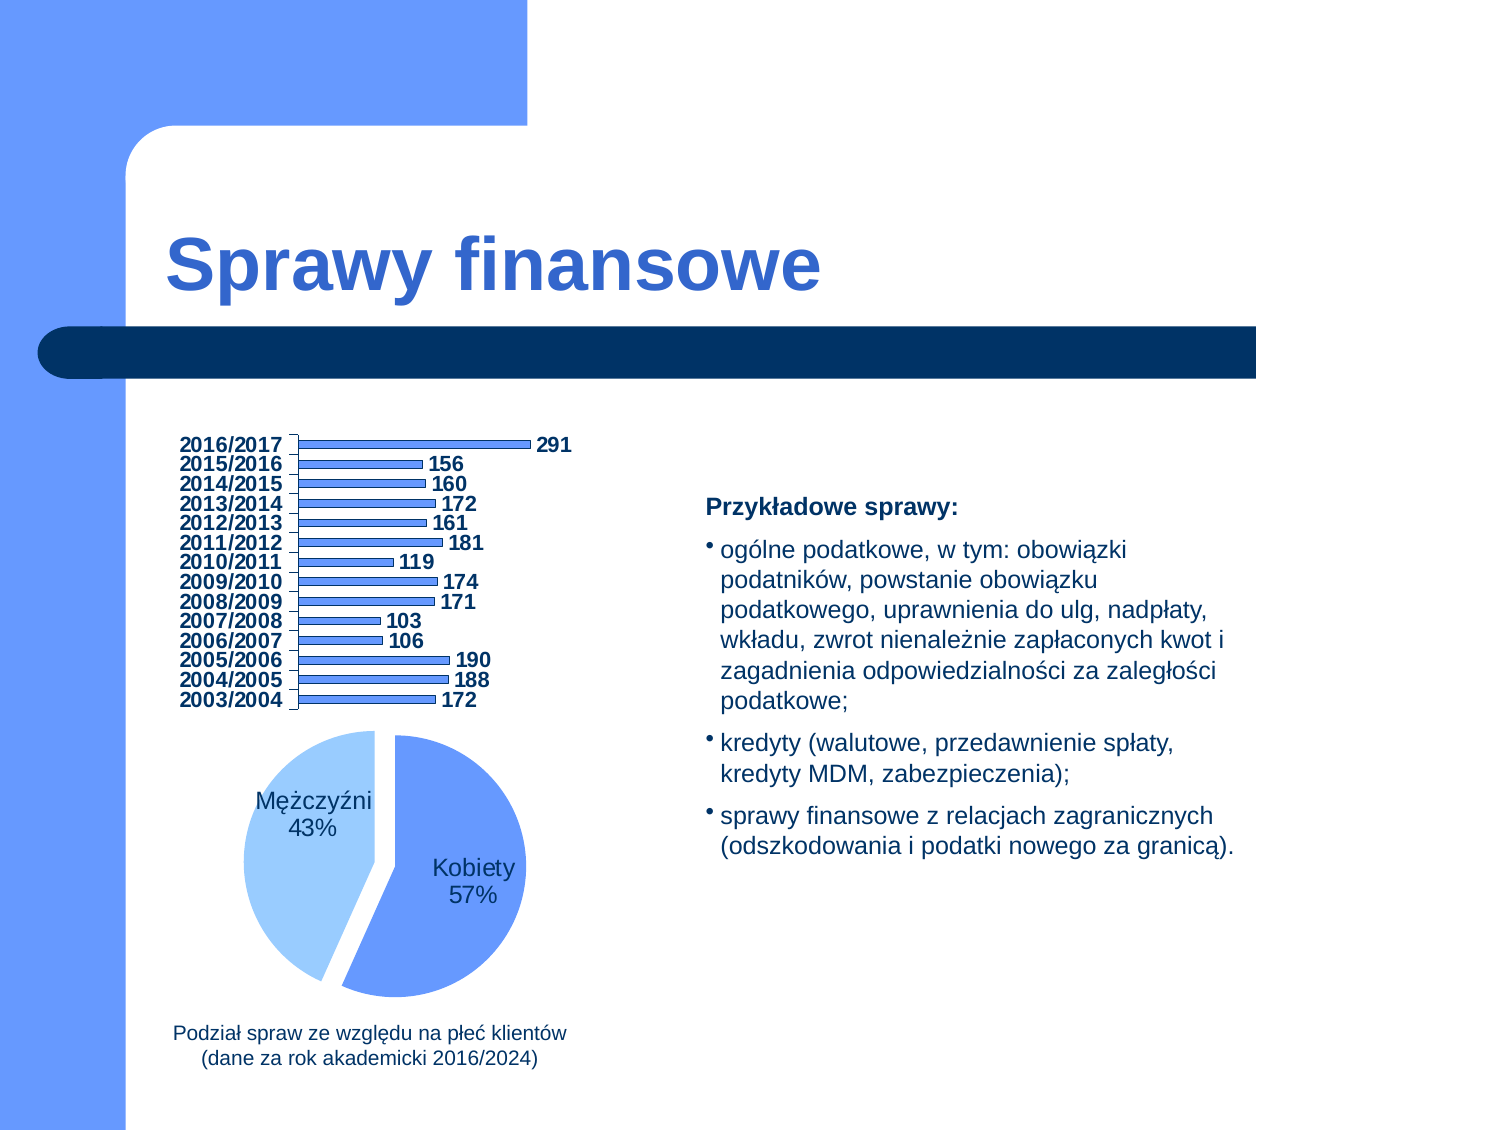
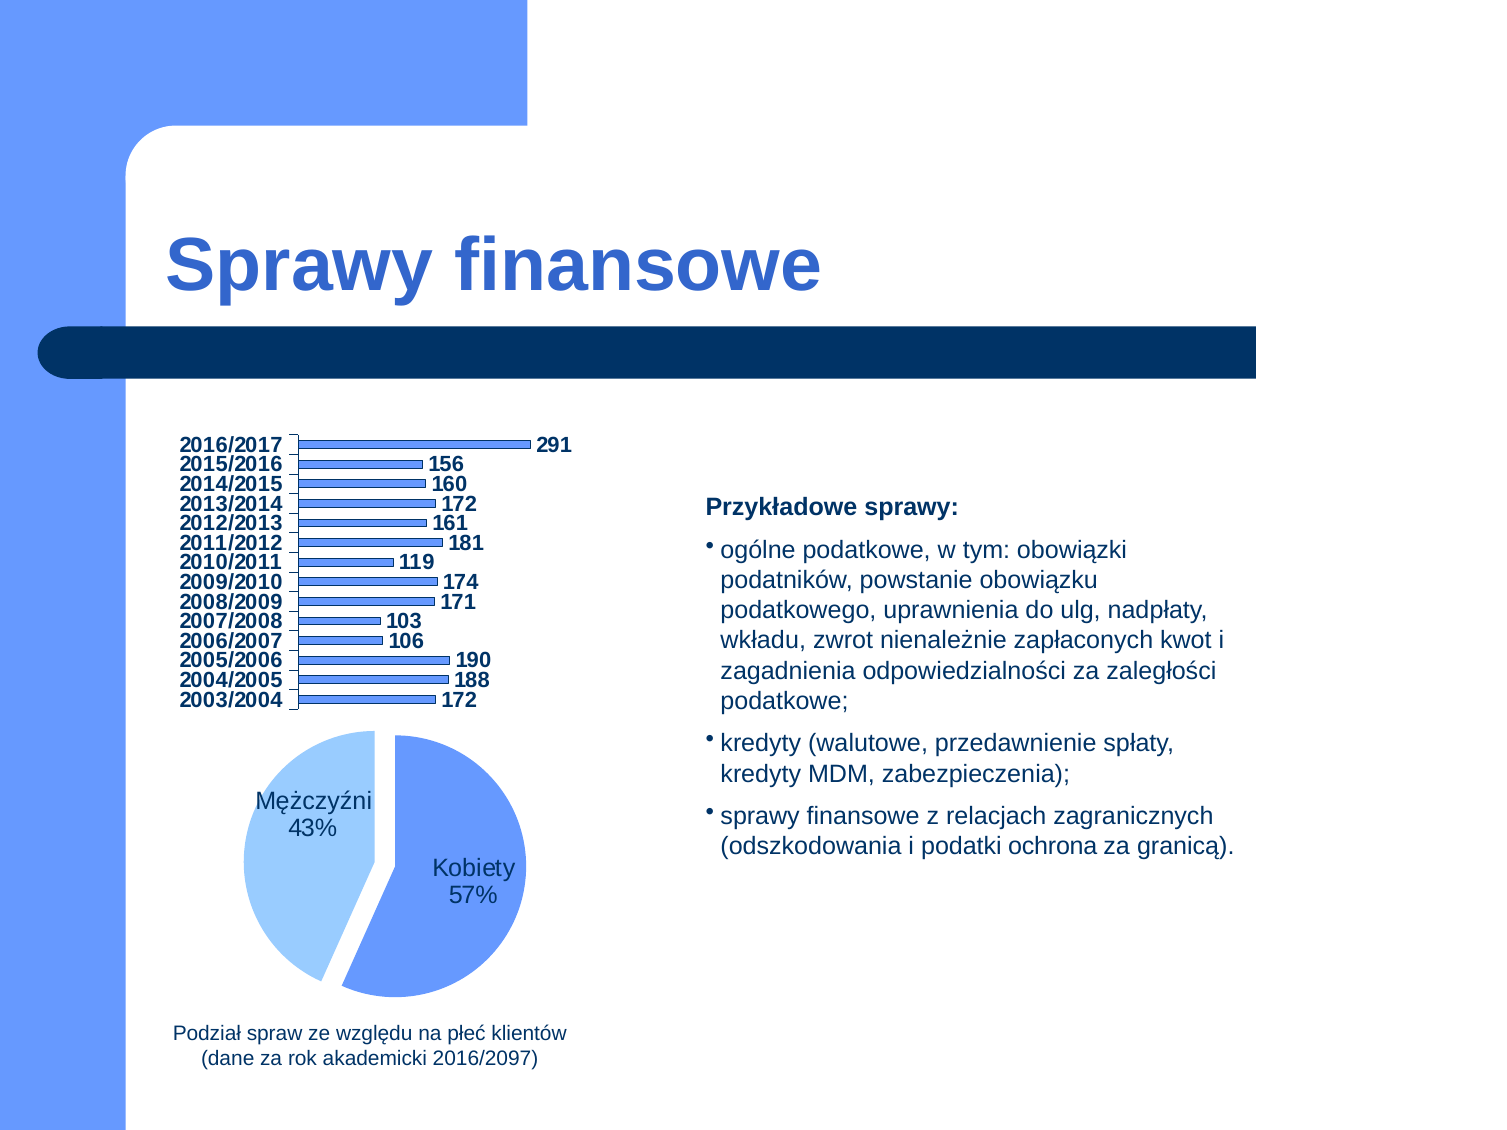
nowego: nowego -> ochrona
2016/2024: 2016/2024 -> 2016/2097
